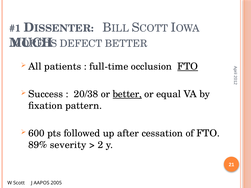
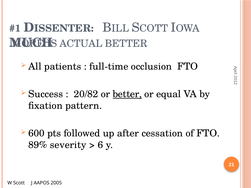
DEFECT: DEFECT -> ACTUAL
FTO at (188, 67) underline: present -> none
20/38: 20/38 -> 20/82
2 at (100, 145): 2 -> 6
